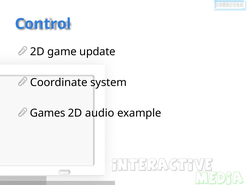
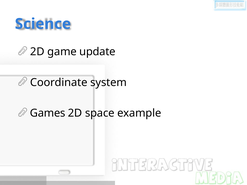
Control: Control -> Science
audio: audio -> space
